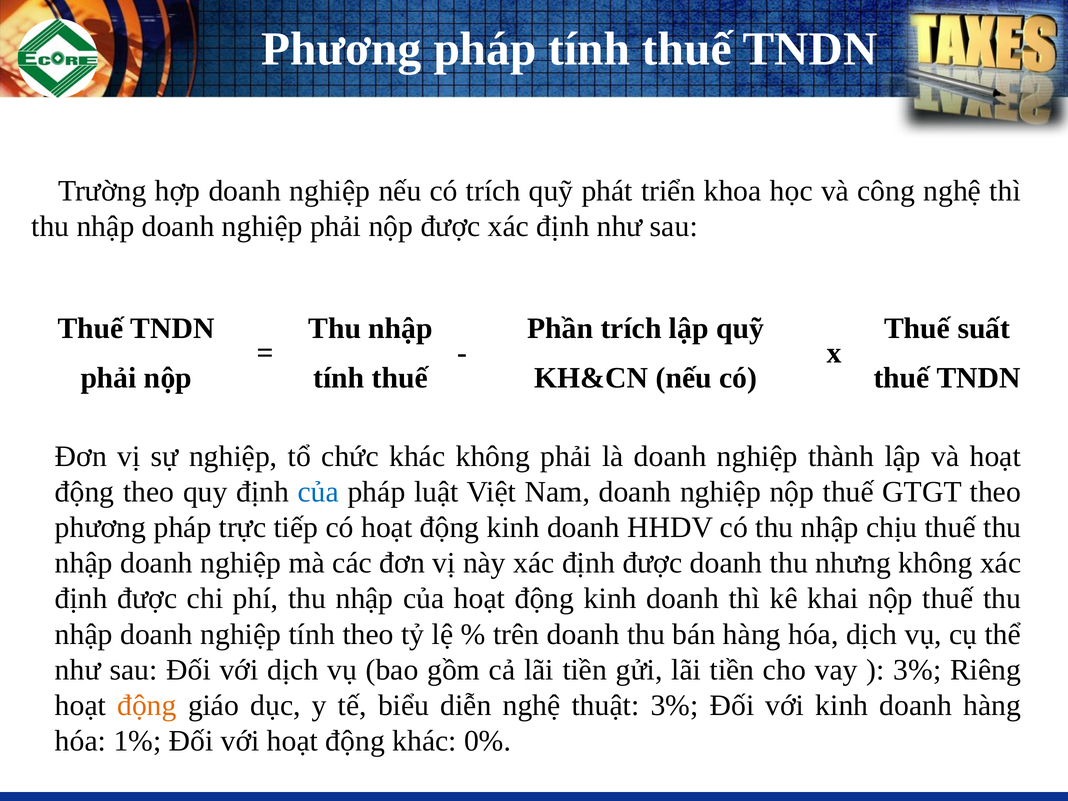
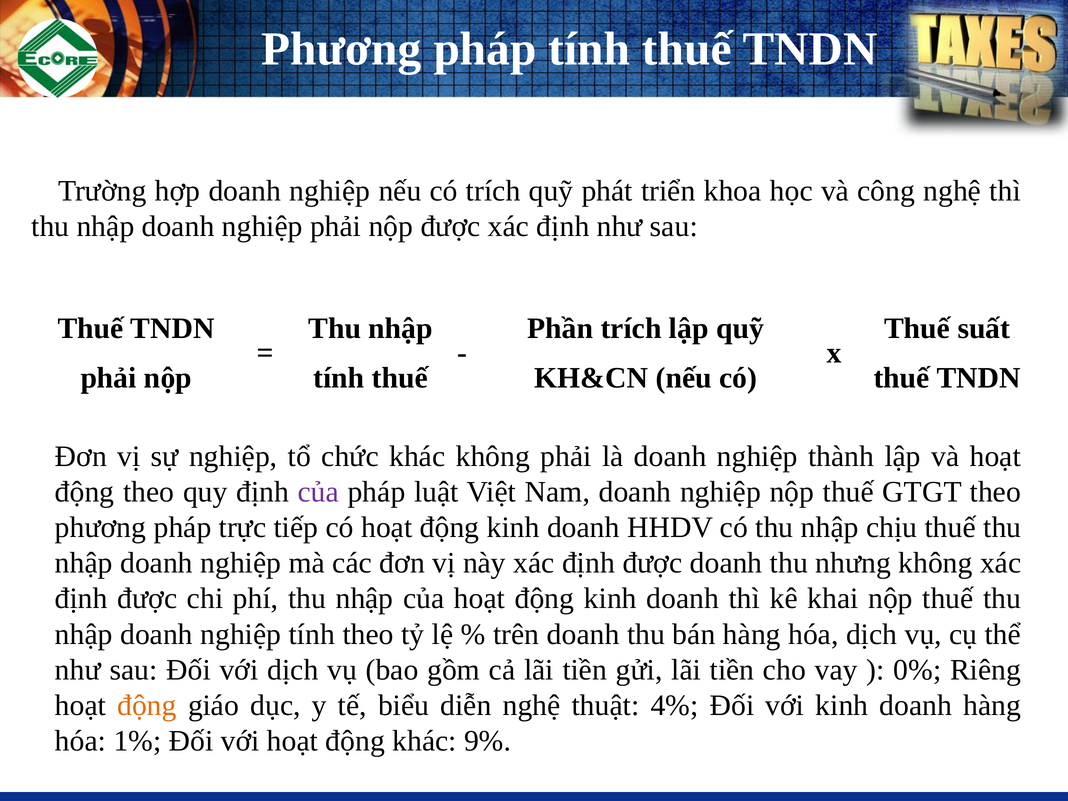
của at (318, 492) colour: blue -> purple
3% at (917, 670): 3% -> 0%
thuật 3%: 3% -> 4%
0%: 0% -> 9%
